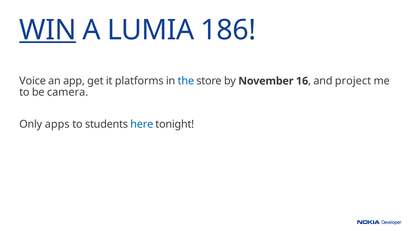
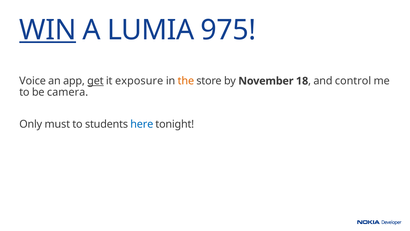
186: 186 -> 975
get underline: none -> present
platforms: platforms -> exposure
the colour: blue -> orange
16: 16 -> 18
project: project -> control
apps: apps -> must
